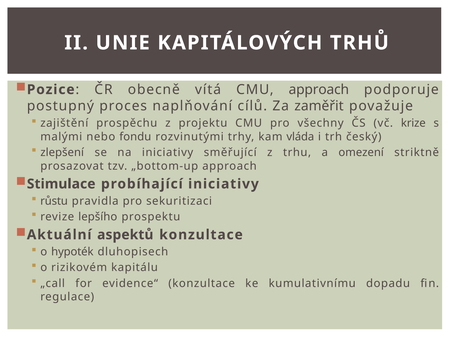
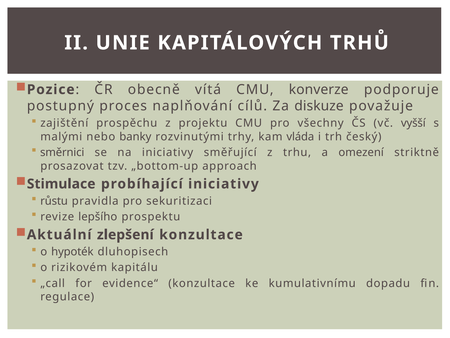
CMU approach: approach -> konverze
zaměřit: zaměřit -> diskuze
krize: krize -> vyšší
fondu: fondu -> banky
zlepšení: zlepšení -> směrnici
aspektů: aspektů -> zlepšení
